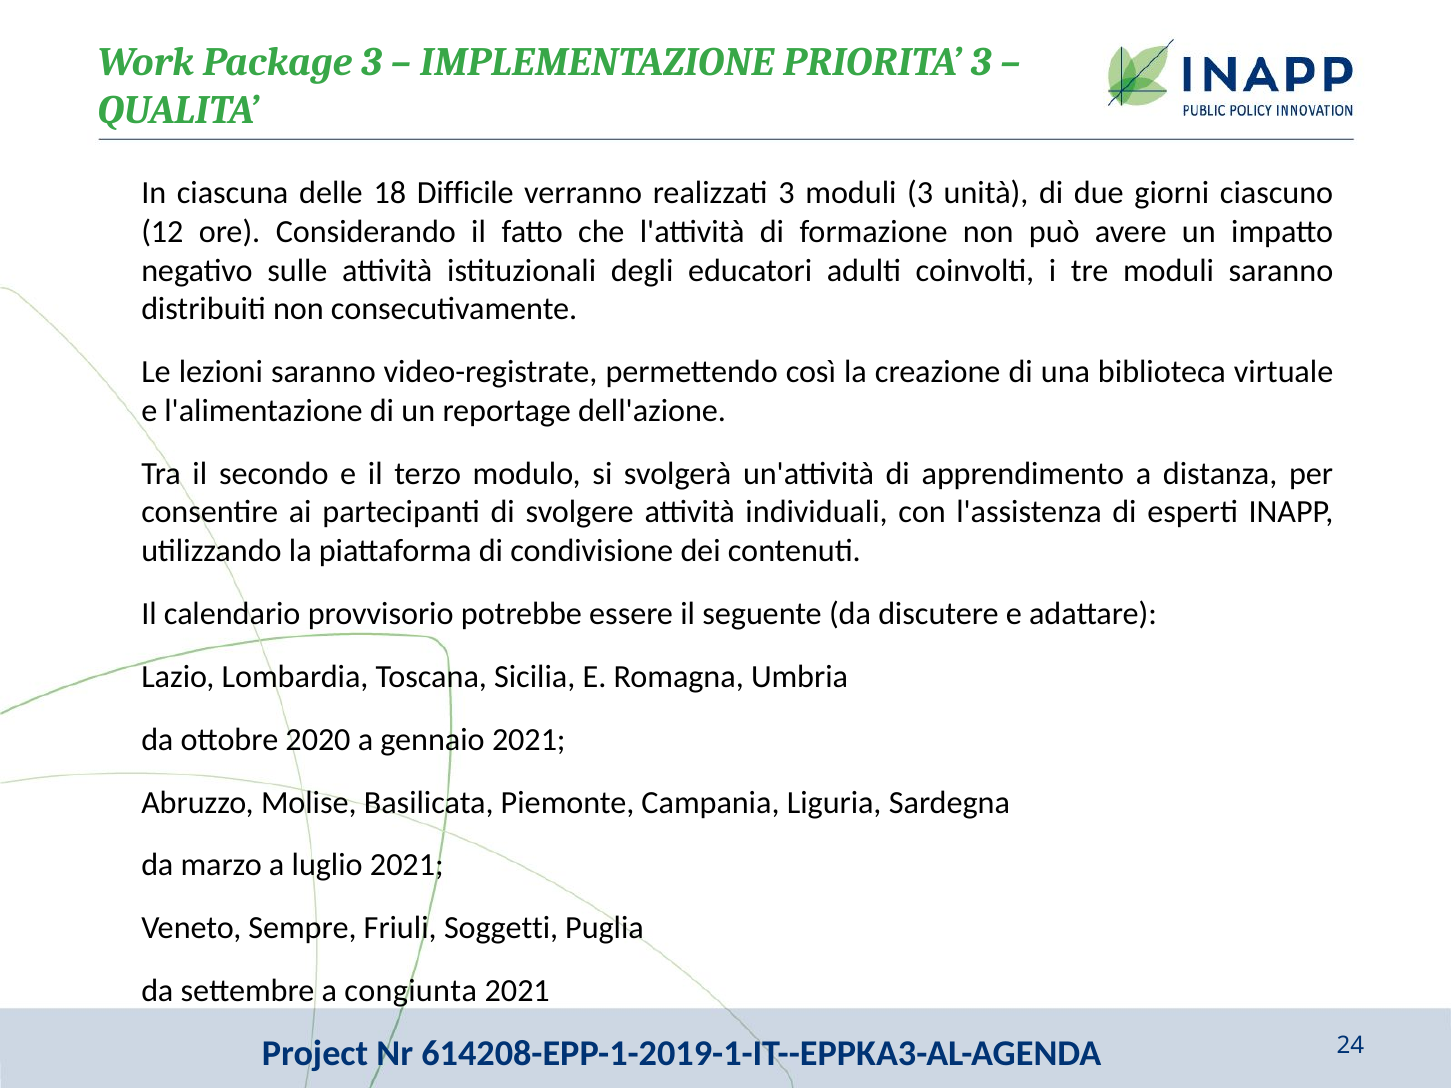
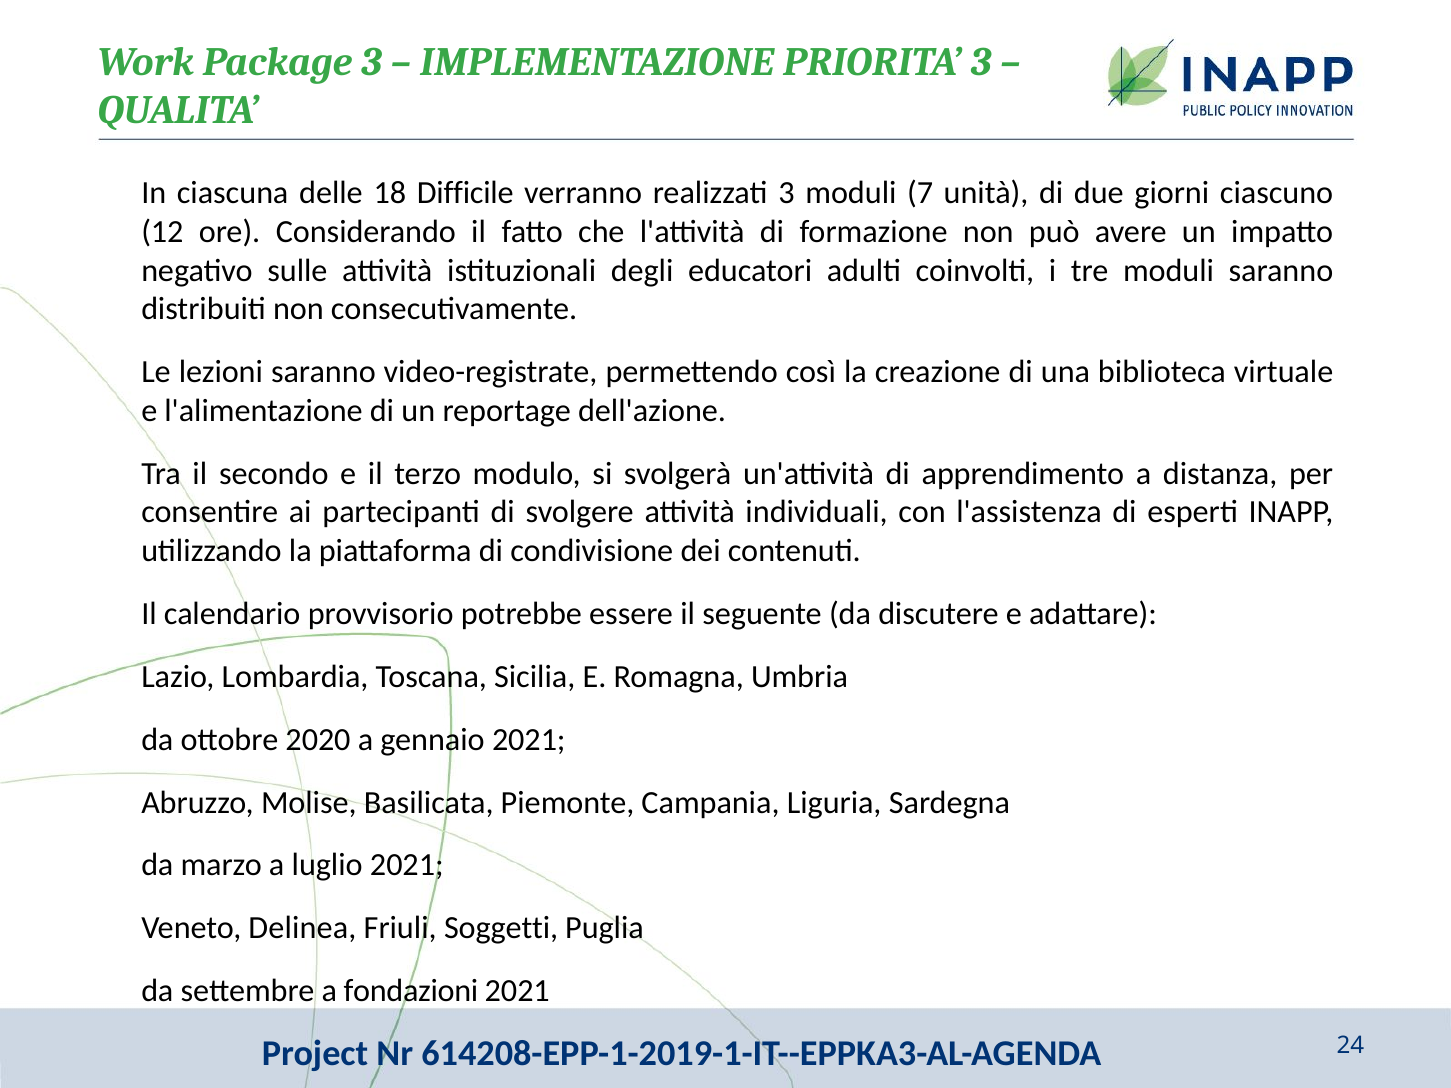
moduli 3: 3 -> 7
Sempre: Sempre -> Delinea
congiunta: congiunta -> fondazioni
